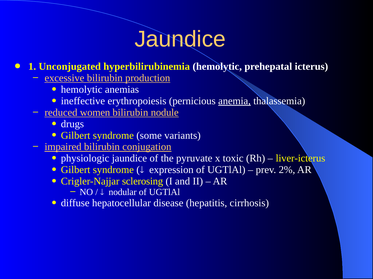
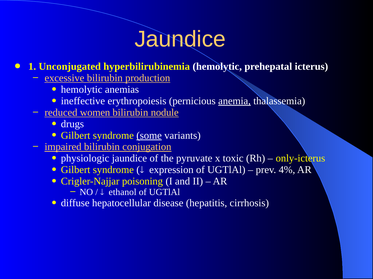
some underline: none -> present
liver-icterus: liver-icterus -> only-icterus
2%: 2% -> 4%
sclerosing: sclerosing -> poisoning
nodular: nodular -> ethanol
